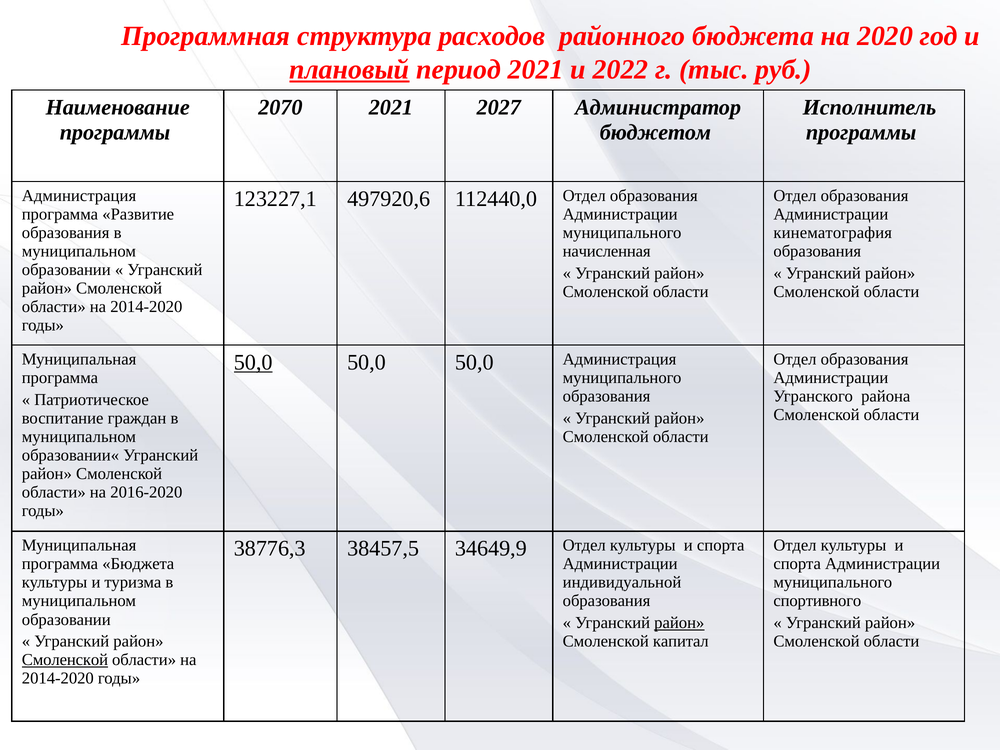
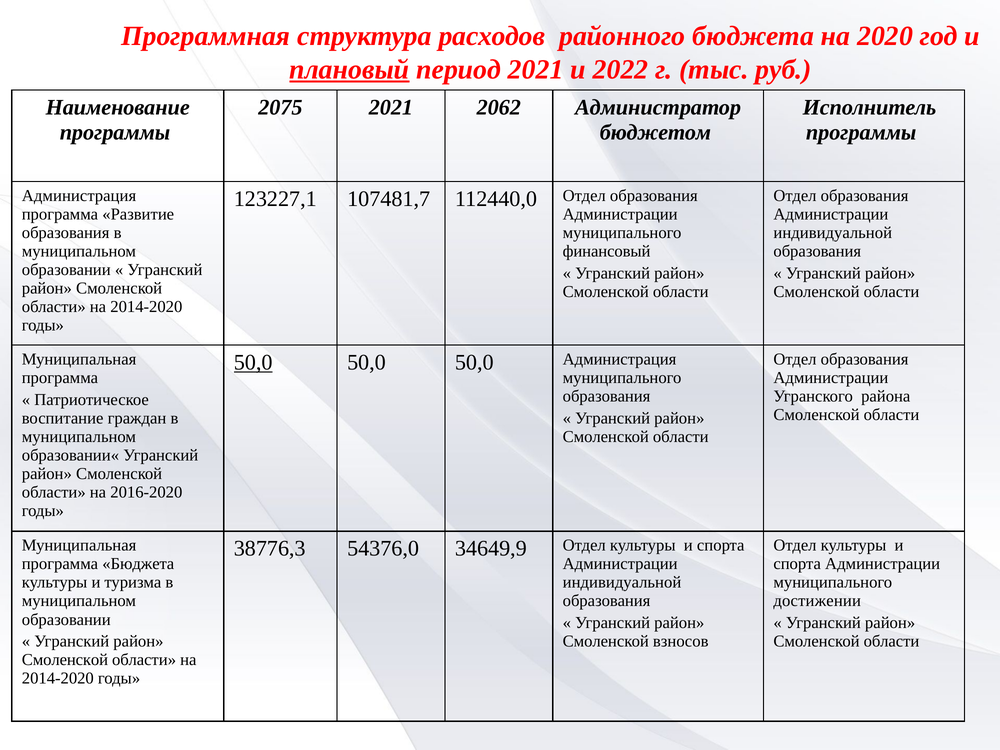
2070: 2070 -> 2075
2027: 2027 -> 2062
497920,6: 497920,6 -> 107481,7
кинематография at (833, 233): кинематография -> индивидуальной
начисленная: начисленная -> финансовый
38457,5: 38457,5 -> 54376,0
спортивного: спортивного -> достижении
район at (679, 623) underline: present -> none
капитал: капитал -> взносов
Смоленской at (65, 660) underline: present -> none
